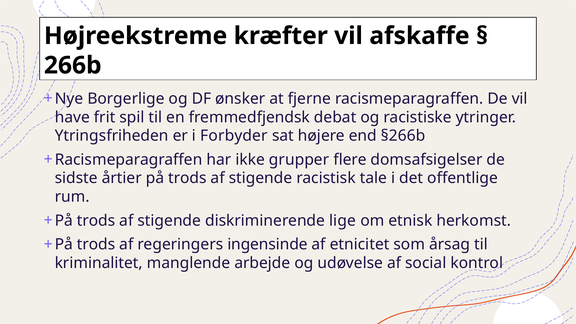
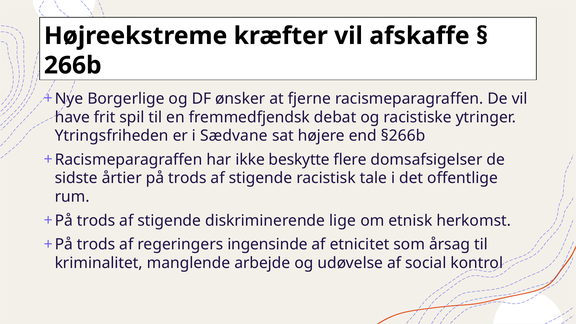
Forbyder: Forbyder -> Sædvane
grupper: grupper -> beskytte
